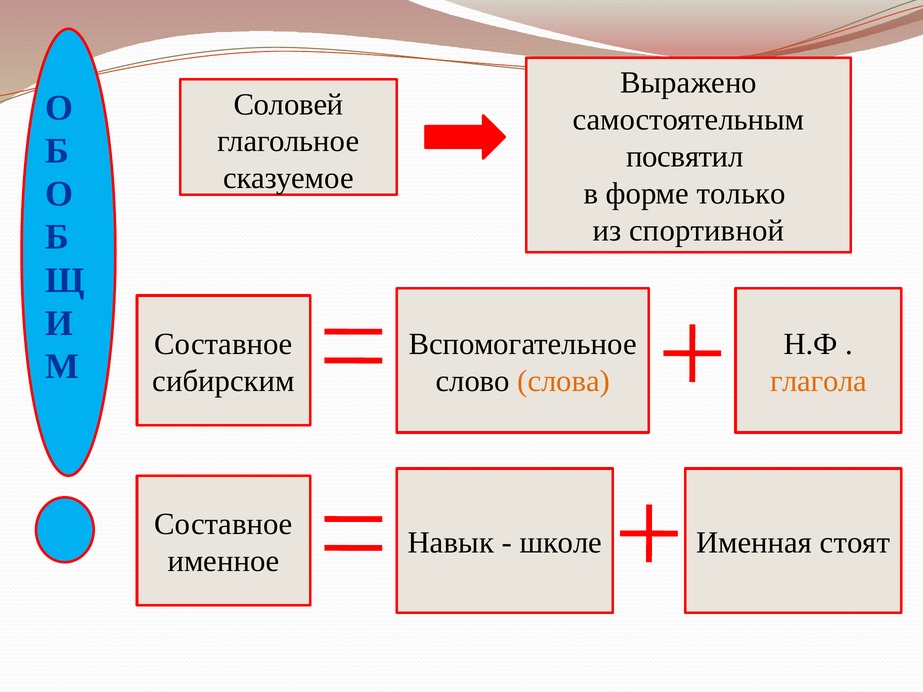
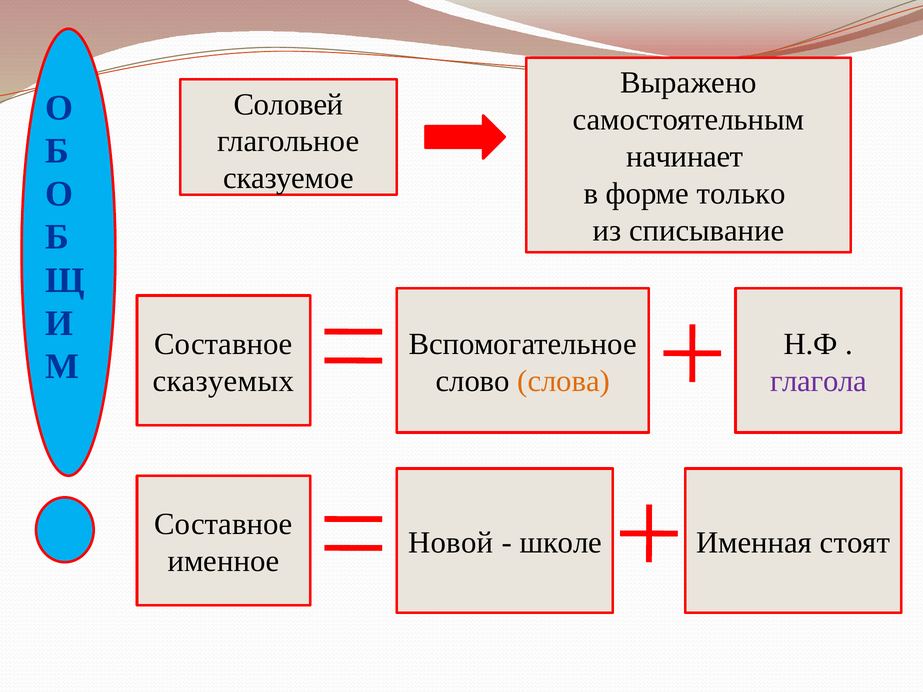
посвятил: посвятил -> начинает
спортивной: спортивной -> списывание
сибирским: сибирским -> сказуемых
глагола colour: orange -> purple
Навык: Навык -> Новой
